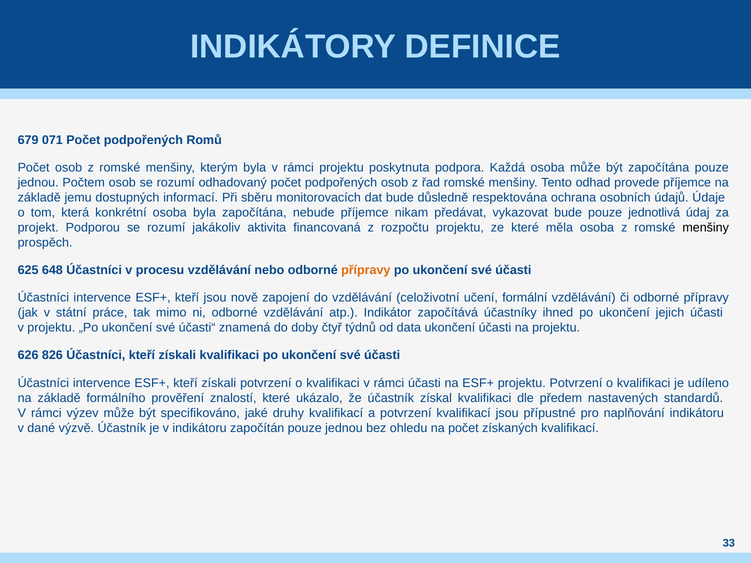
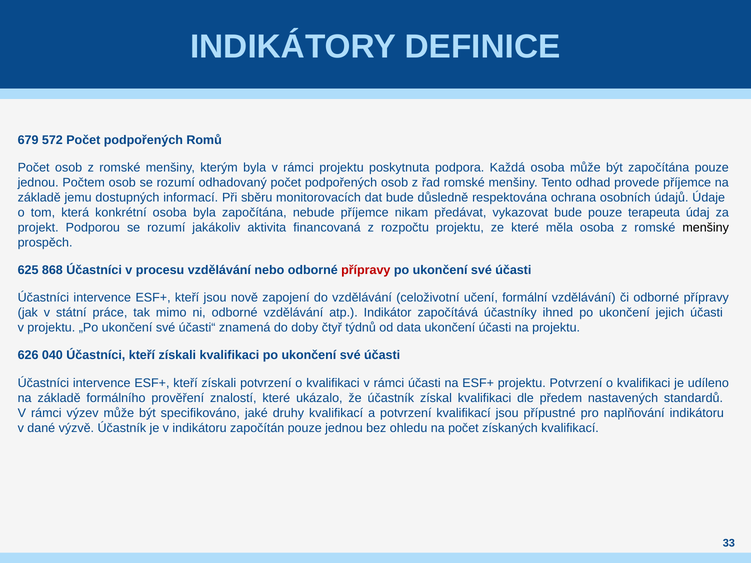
071: 071 -> 572
jednotlivá: jednotlivá -> terapeuta
648: 648 -> 868
přípravy at (366, 270) colour: orange -> red
826: 826 -> 040
